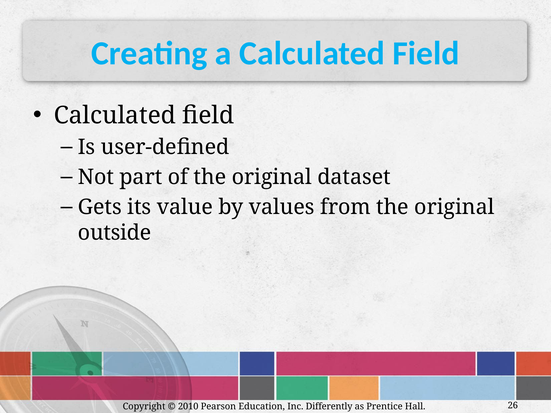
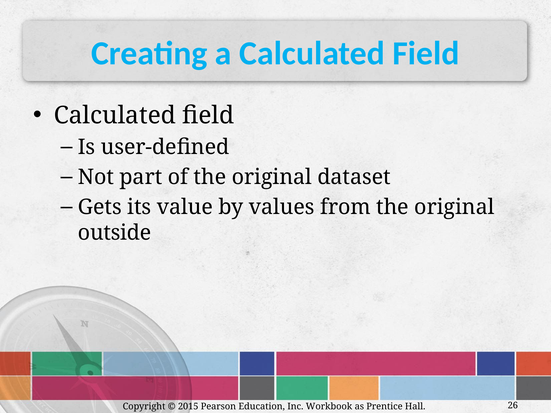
2010: 2010 -> 2015
Differently: Differently -> Workbook
